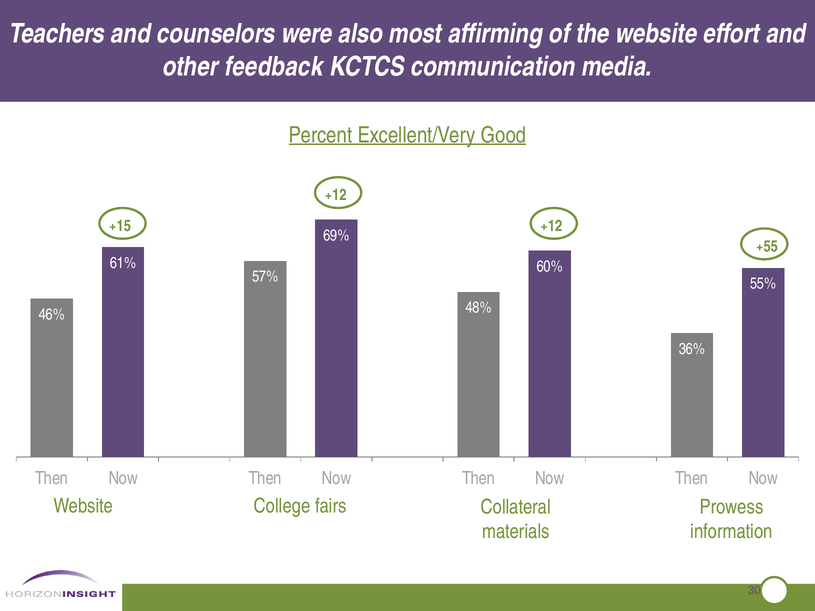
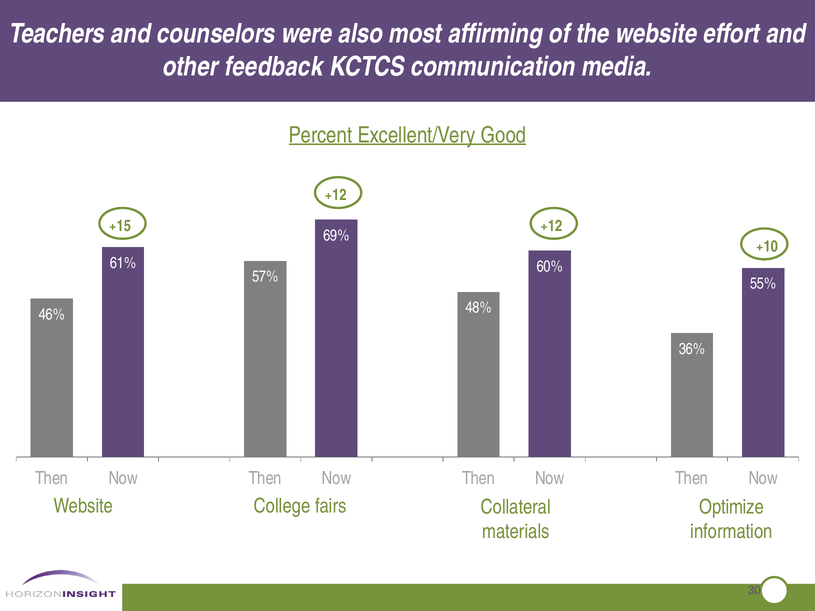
+55: +55 -> +10
Prowess: Prowess -> Optimize
